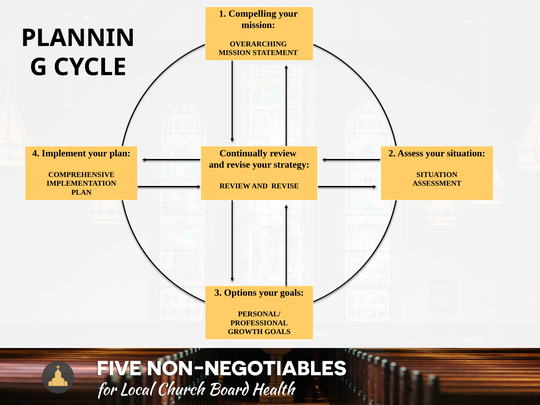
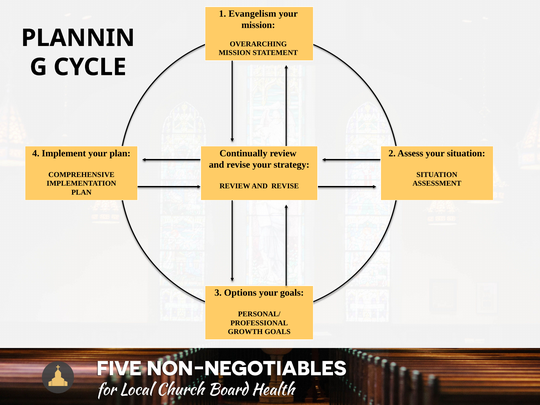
Compelling: Compelling -> Evangelism
